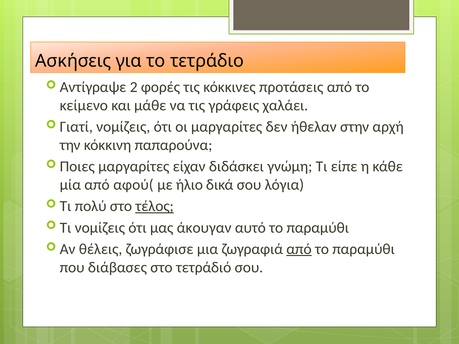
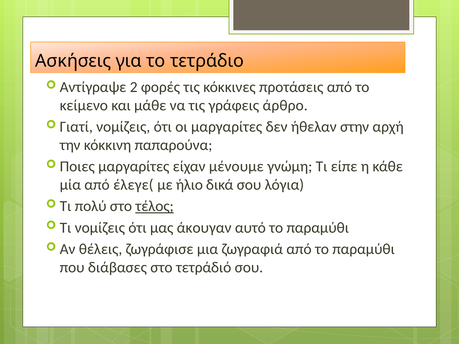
χαλάει: χαλάει -> άρθρο
διδάσκει: διδάσκει -> μένουμε
αφού(: αφού( -> έλεγε(
από at (299, 249) underline: present -> none
